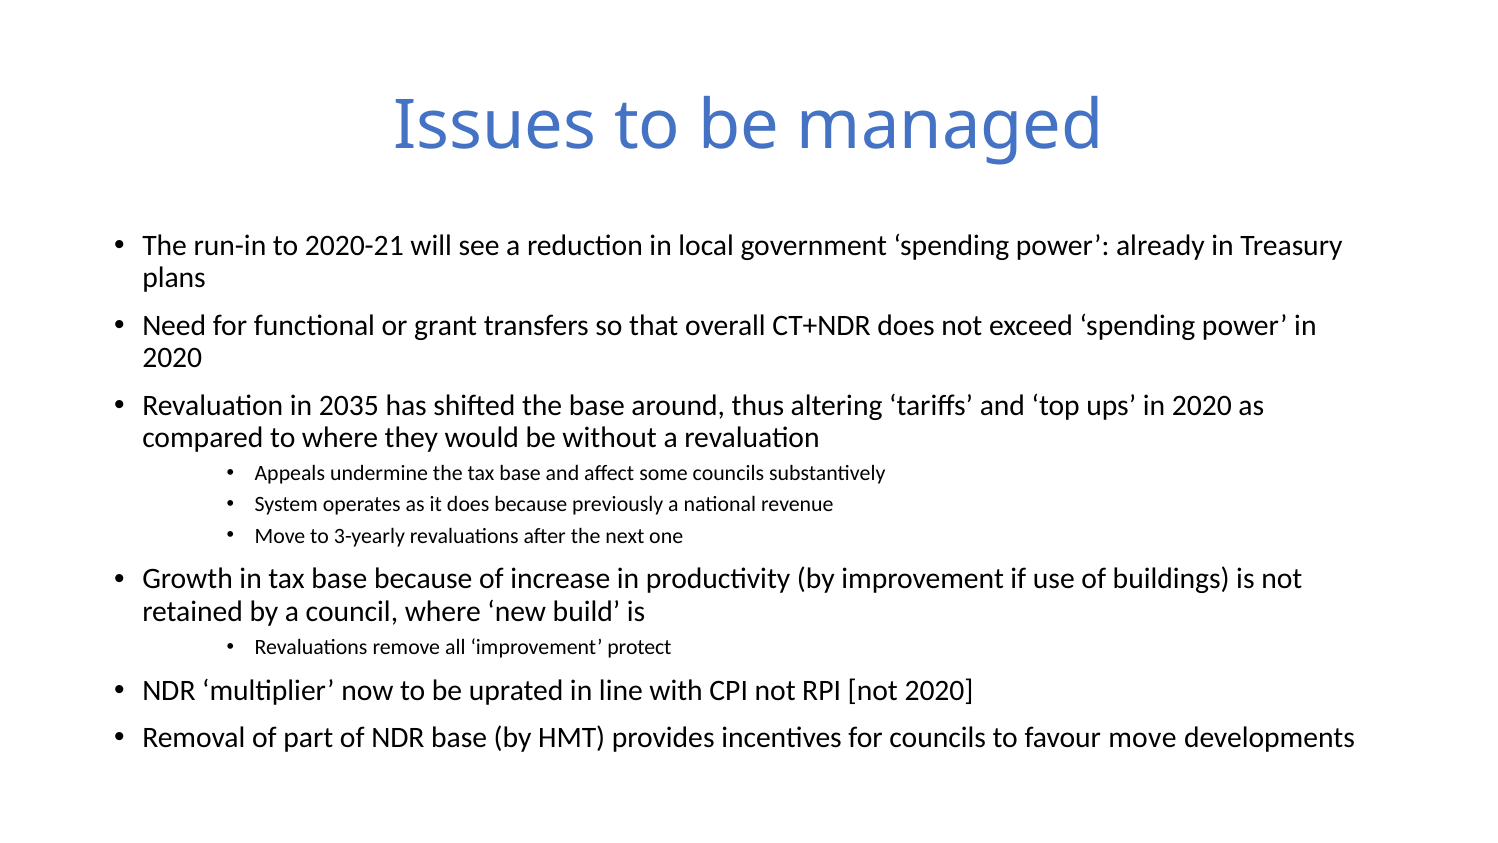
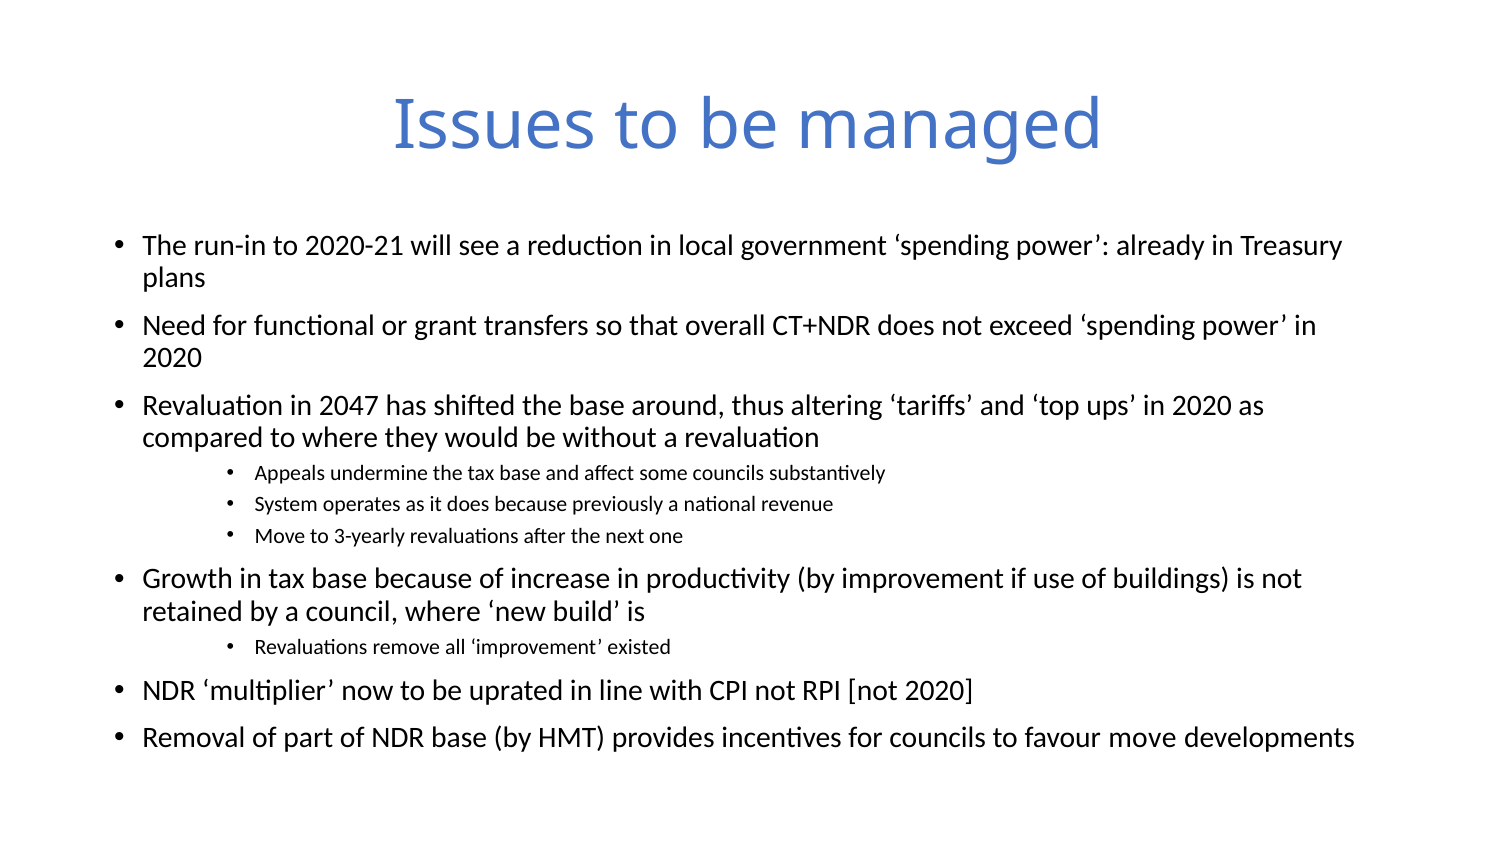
2035: 2035 -> 2047
protect: protect -> existed
